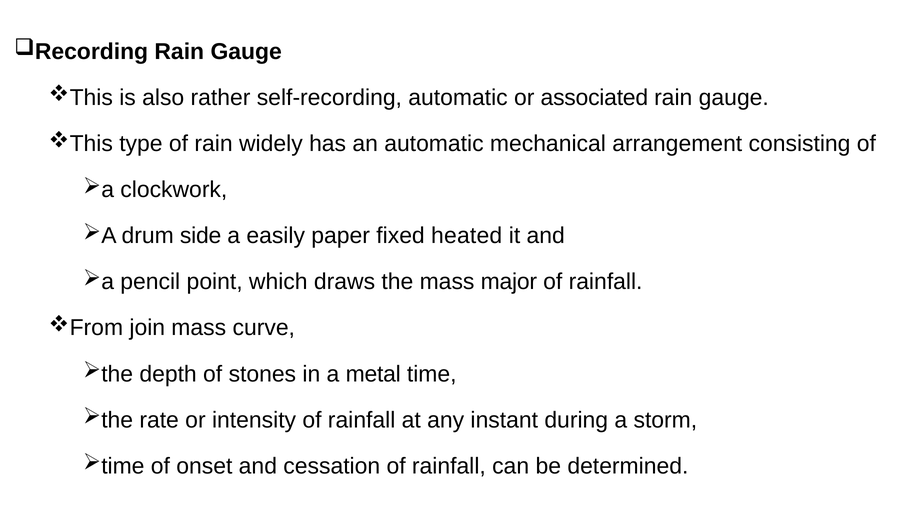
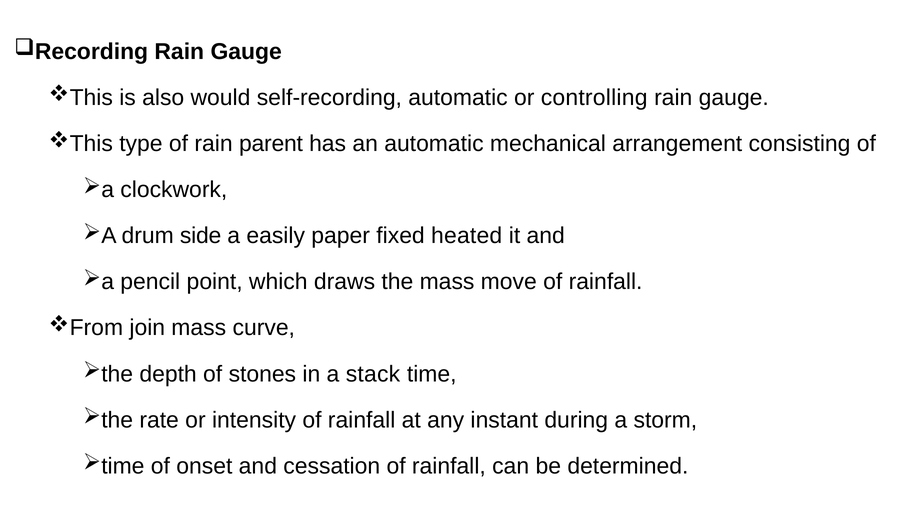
rather: rather -> would
associated: associated -> controlling
widely: widely -> parent
major: major -> move
metal: metal -> stack
